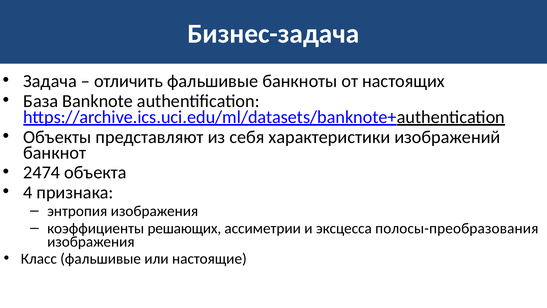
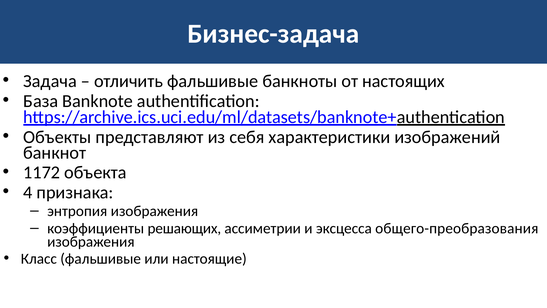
2474: 2474 -> 1172
полосы-преобразования: полосы-преобразования -> общего-преобразования
